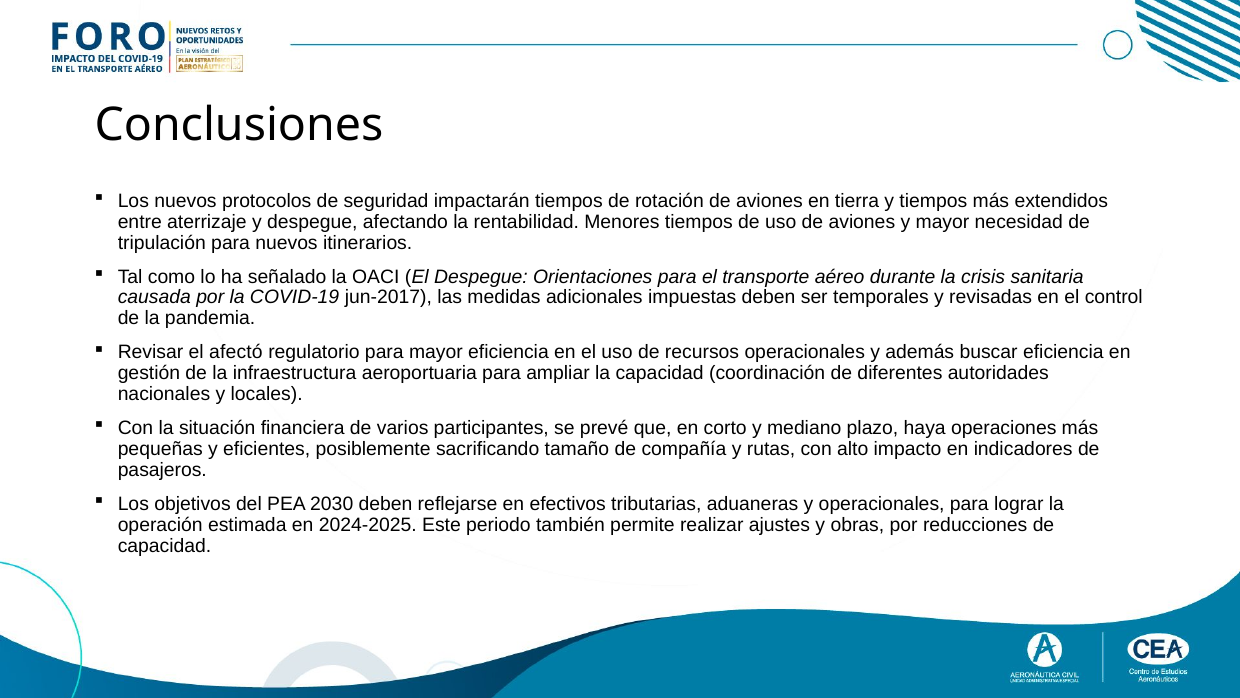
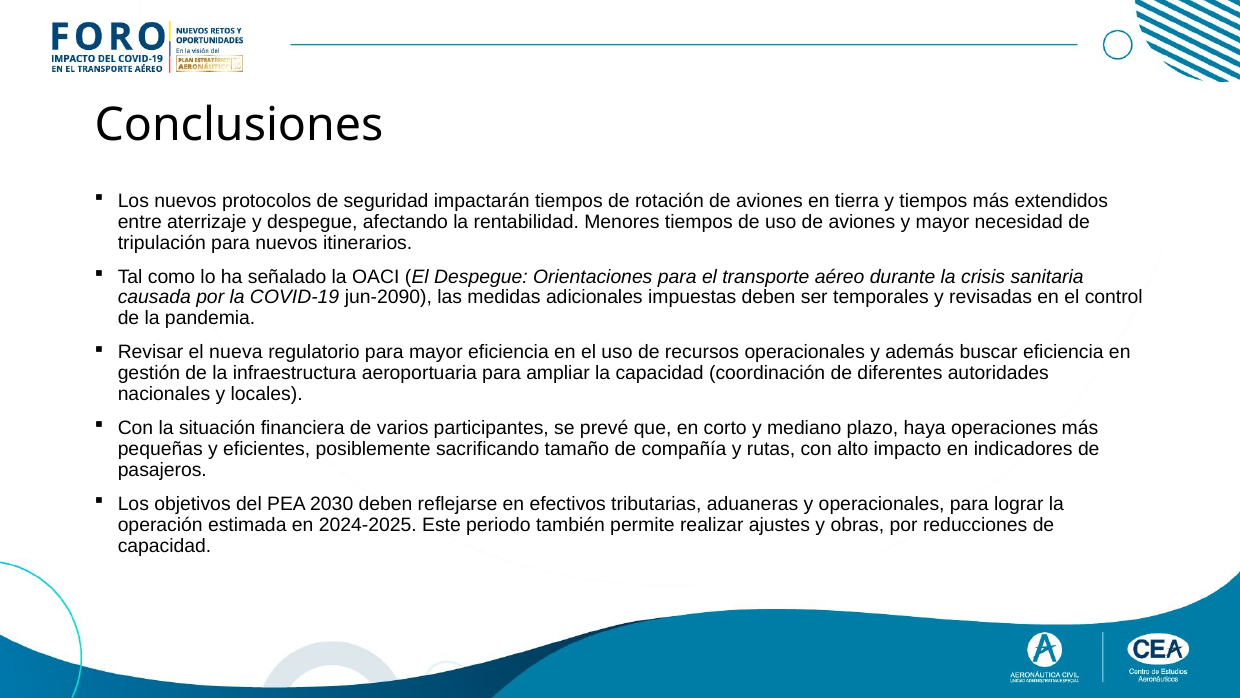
jun-2017: jun-2017 -> jun-2090
afectó: afectó -> nueva
